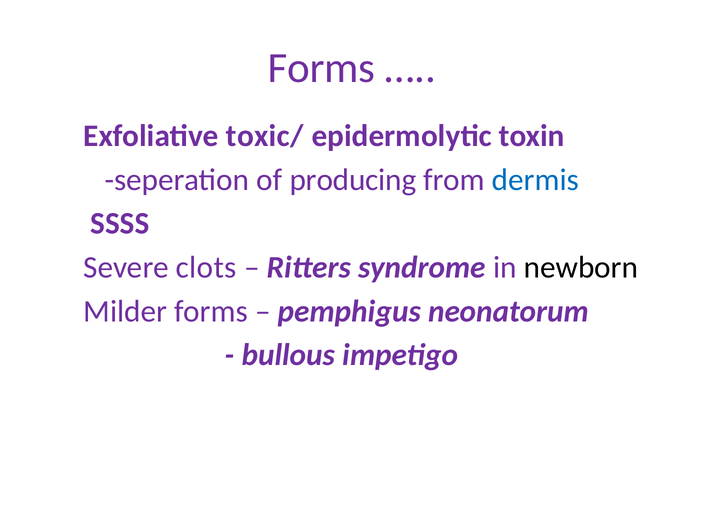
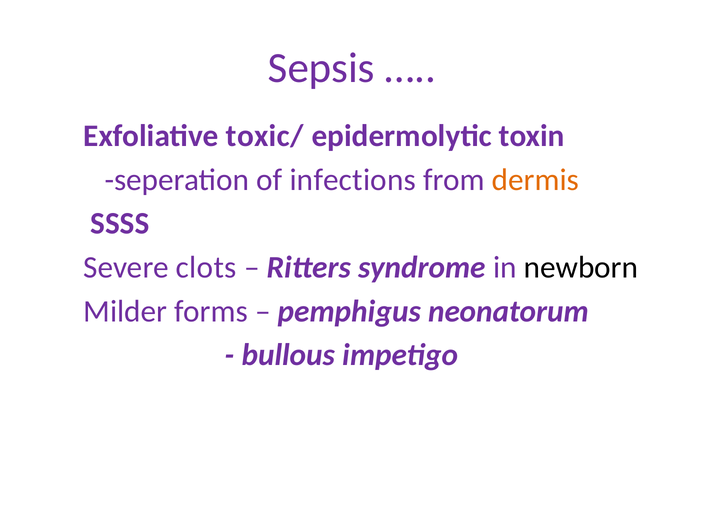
Forms at (322, 68): Forms -> Sepsis
producing: producing -> infections
dermis colour: blue -> orange
